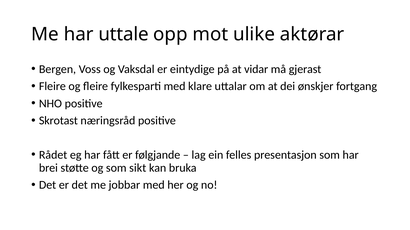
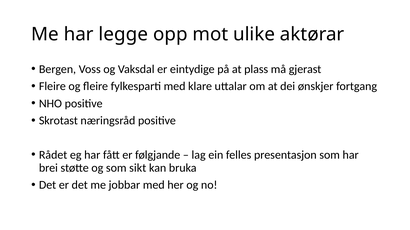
uttale: uttale -> legge
vidar: vidar -> plass
